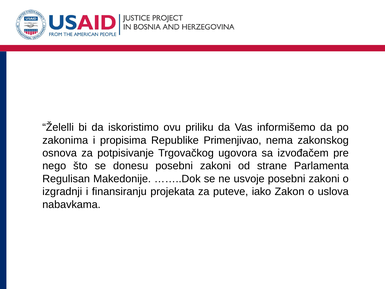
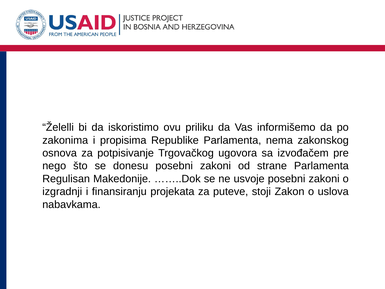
Republike Primenjivao: Primenjivao -> Parlamenta
iako: iako -> stoji
